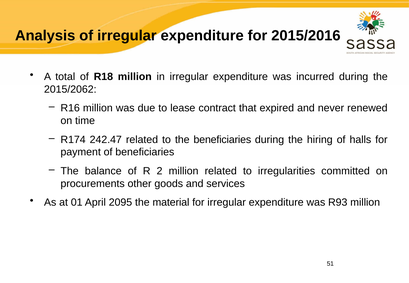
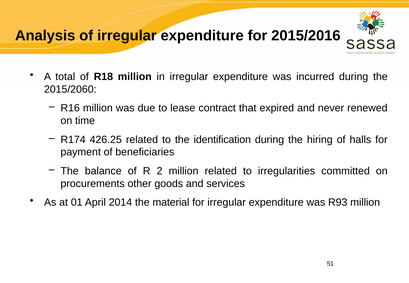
2015/2062: 2015/2062 -> 2015/2060
242.47: 242.47 -> 426.25
the beneficiaries: beneficiaries -> identification
2095: 2095 -> 2014
